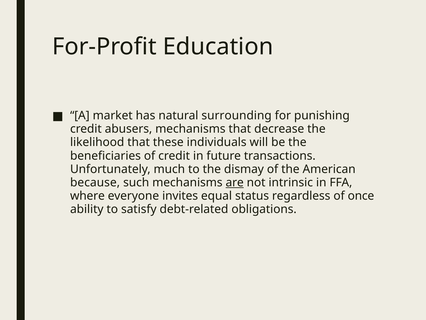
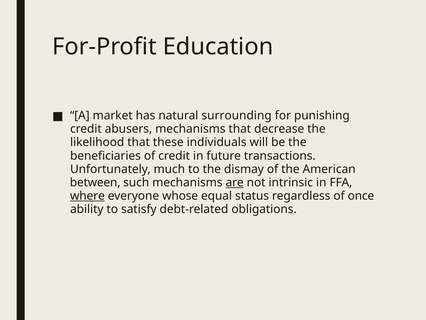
because: because -> between
where underline: none -> present
invites: invites -> whose
